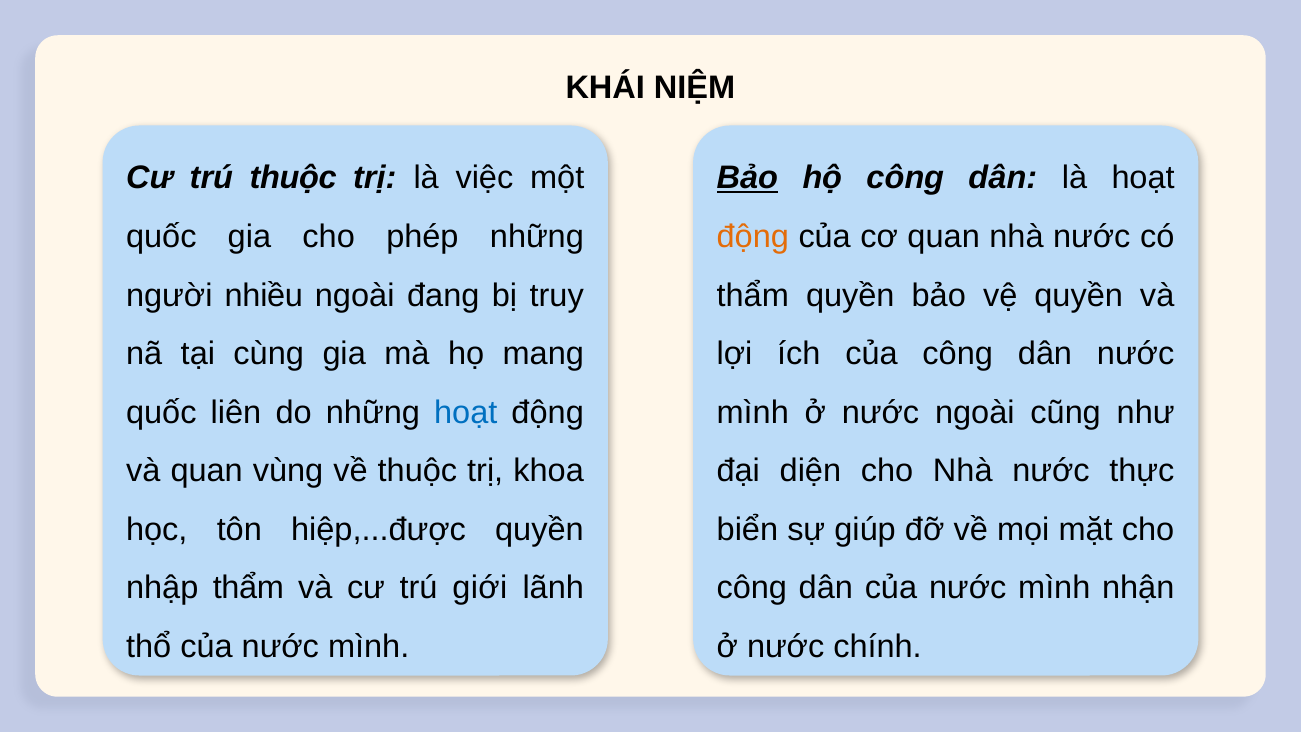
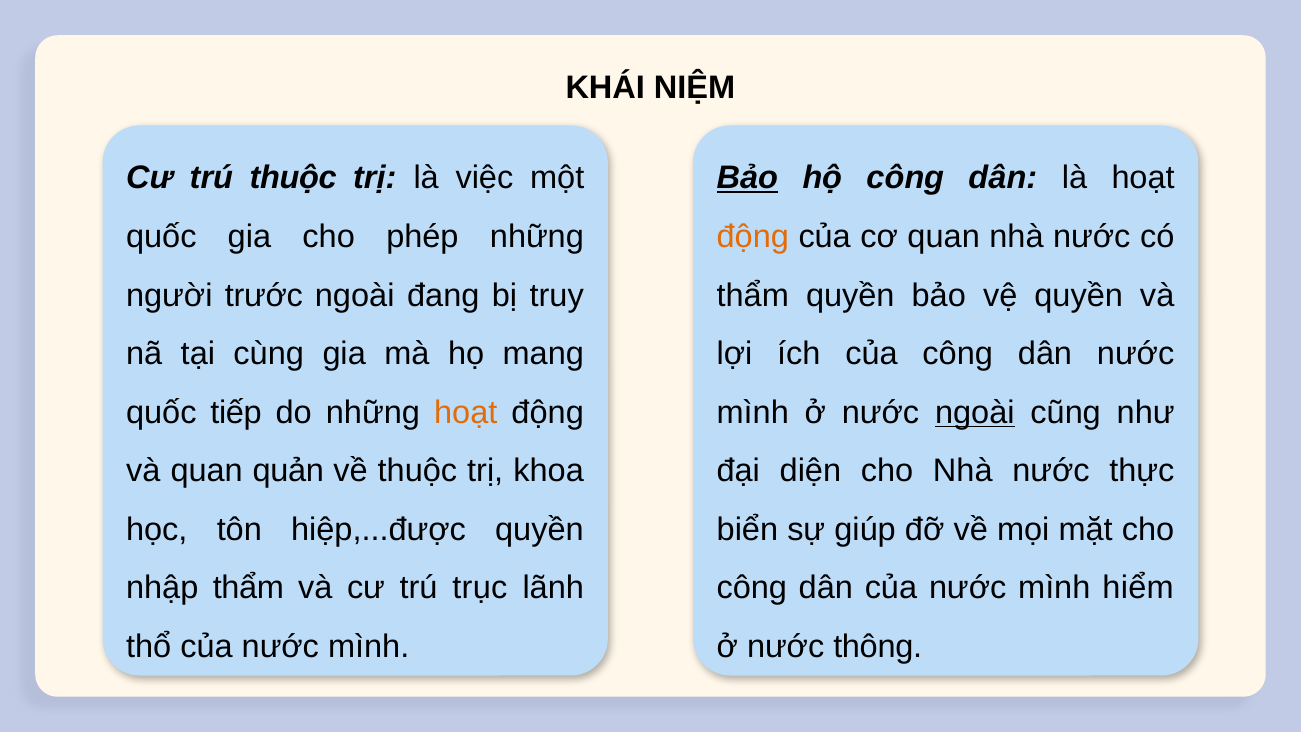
nhiều: nhiều -> trước
liên: liên -> tiếp
hoạt at (466, 412) colour: blue -> orange
ngoài at (975, 412) underline: none -> present
vùng: vùng -> quản
giới: giới -> trục
nhận: nhận -> hiểm
chính: chính -> thông
